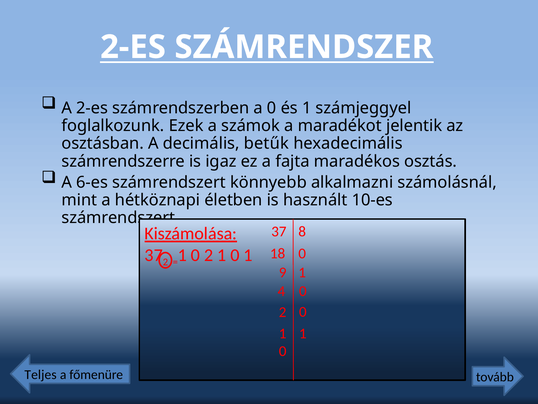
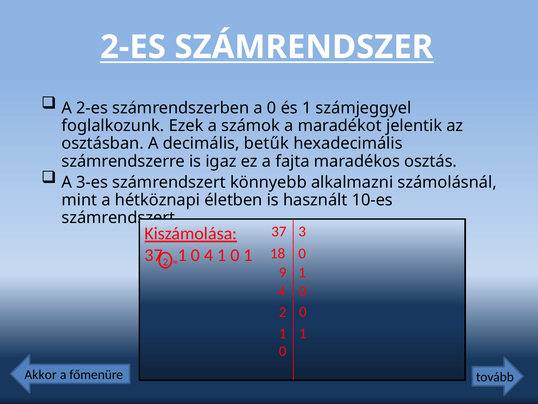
6-es: 6-es -> 3-es
8: 8 -> 3
1 0 2: 2 -> 4
Teljes: Teljes -> Akkor
